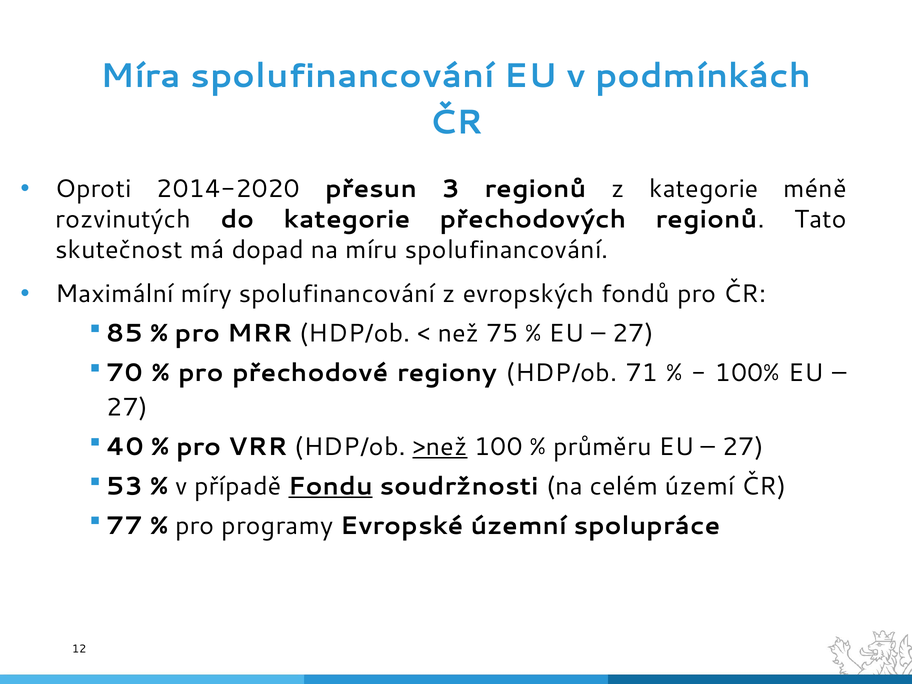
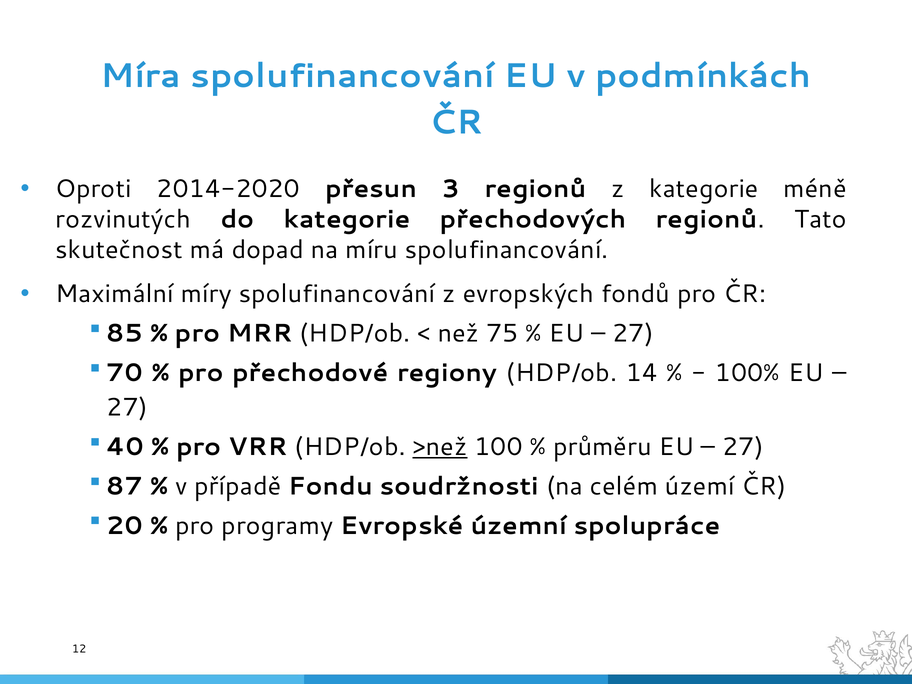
71: 71 -> 14
53: 53 -> 87
Fondu underline: present -> none
77: 77 -> 20
